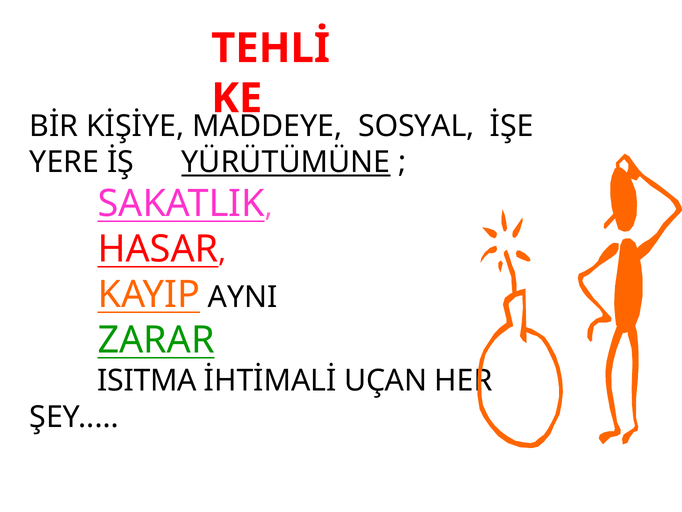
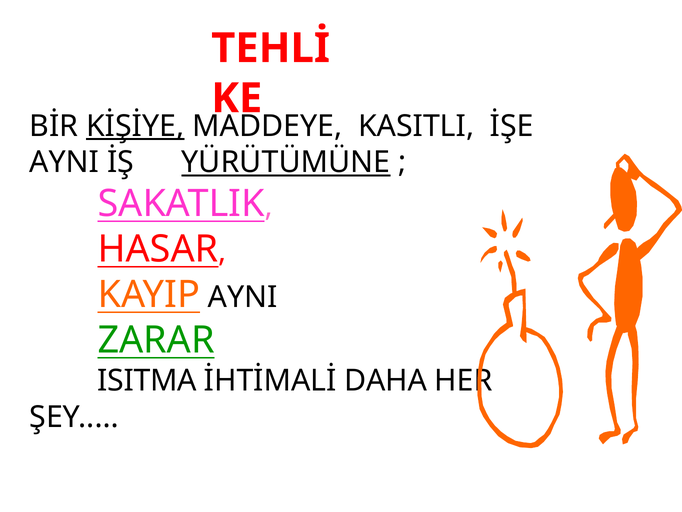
KİŞİYE underline: none -> present
SOSYAL: SOSYAL -> KASITLI
YERE at (64, 162): YERE -> AYNI
UÇAN: UÇAN -> DAHA
